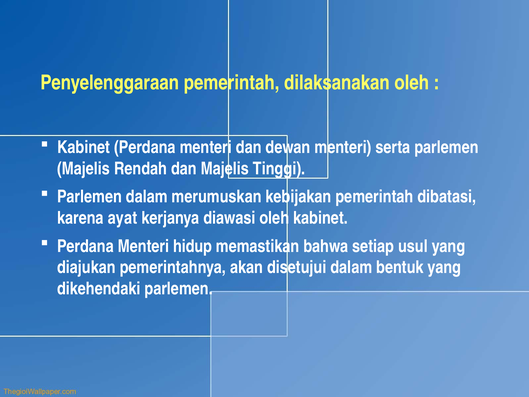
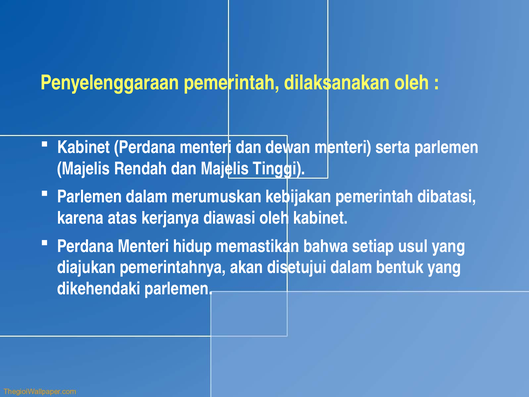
ayat: ayat -> atas
